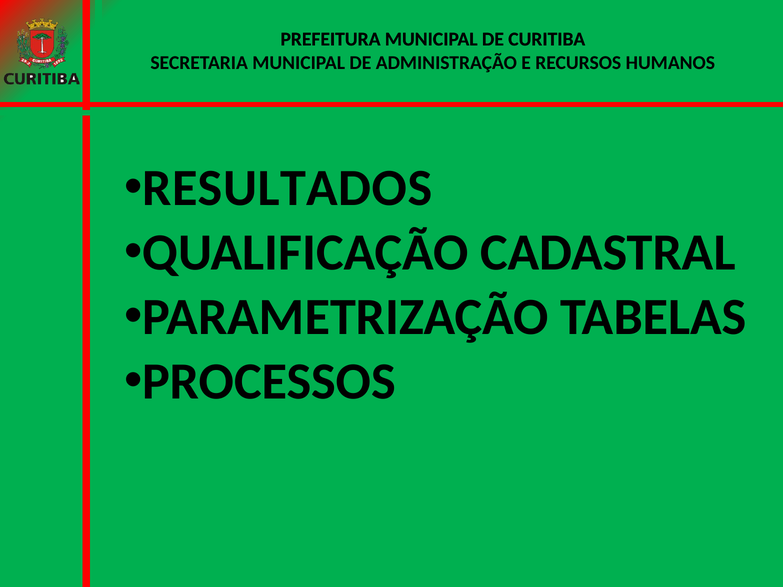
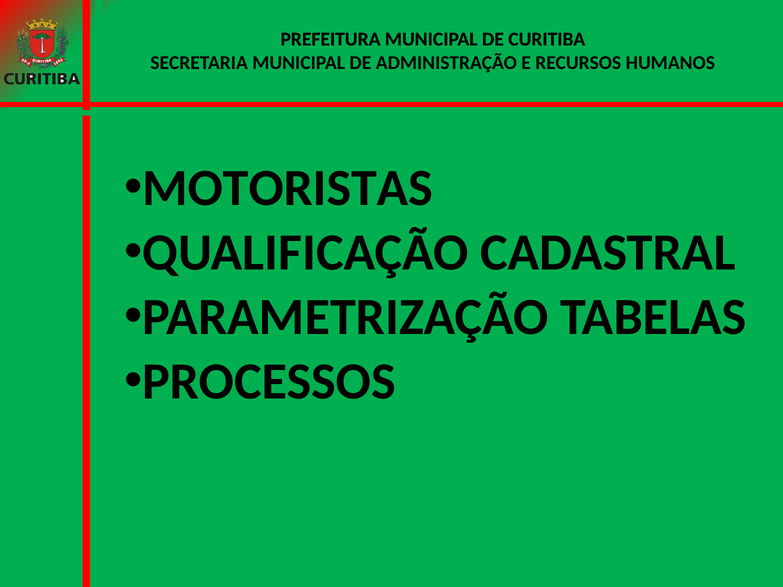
RESULTADOS: RESULTADOS -> MOTORISTAS
